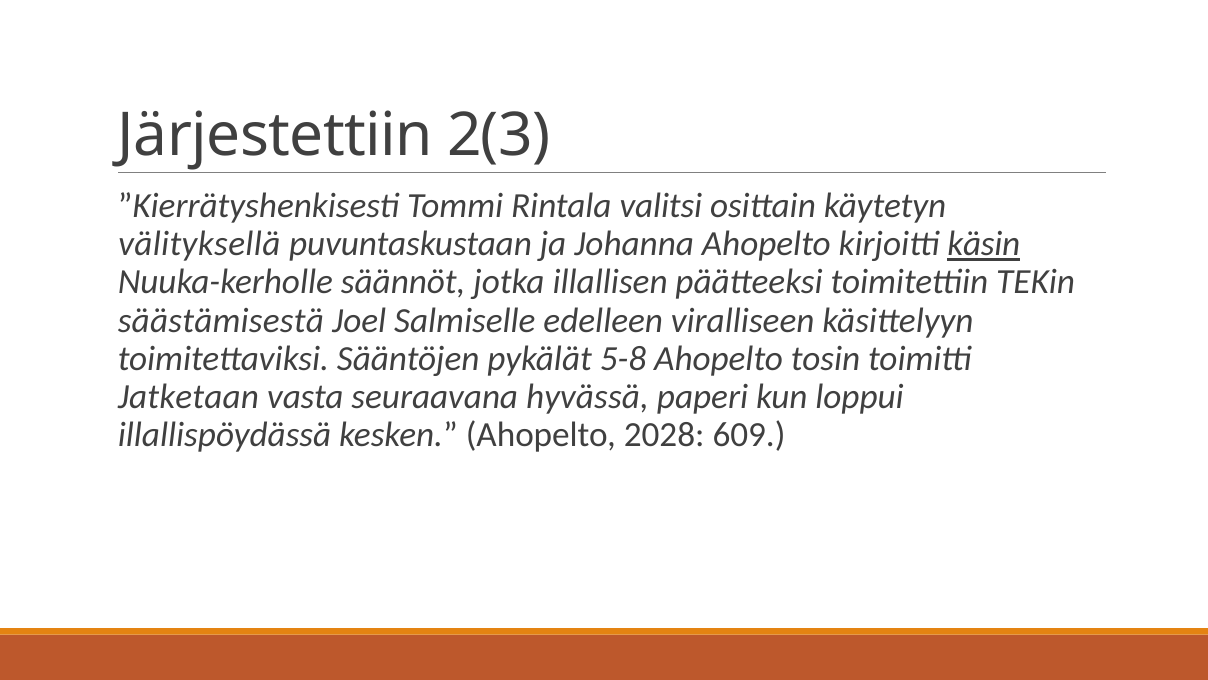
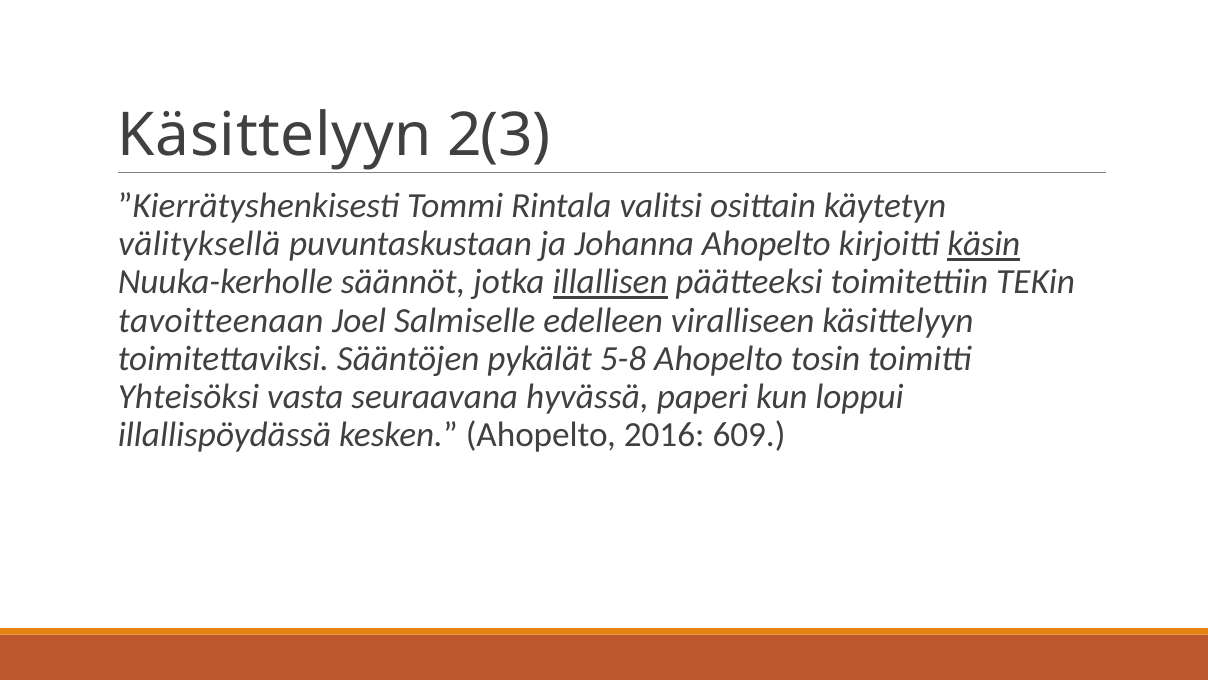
Järjestettiin at (275, 135): Järjestettiin -> Käsittelyyn
illallisen underline: none -> present
säästämisestä: säästämisestä -> tavoitteenaan
Jatketaan: Jatketaan -> Yhteisöksi
2028: 2028 -> 2016
